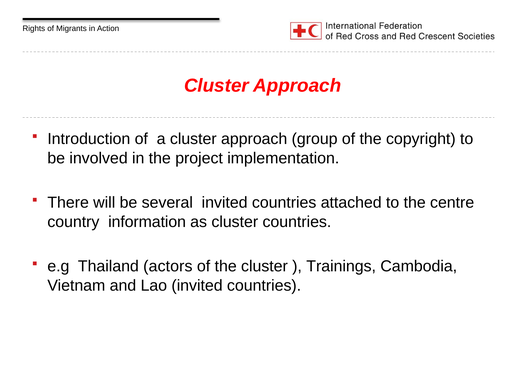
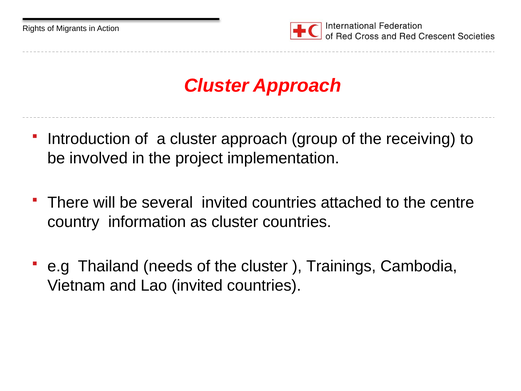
copyright: copyright -> receiving
actors: actors -> needs
